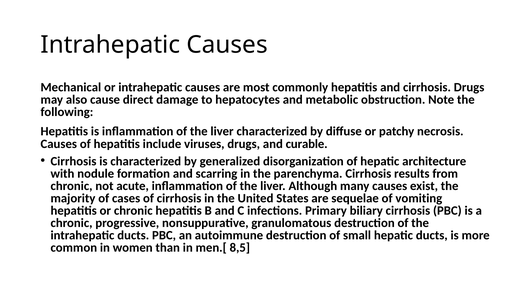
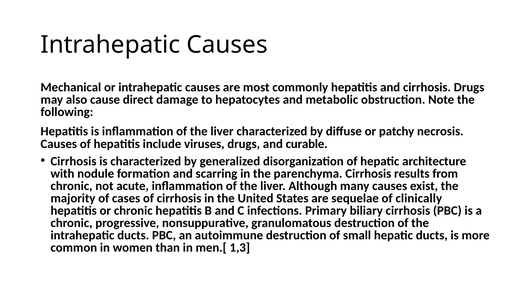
vomiting: vomiting -> clinically
8,5: 8,5 -> 1,3
